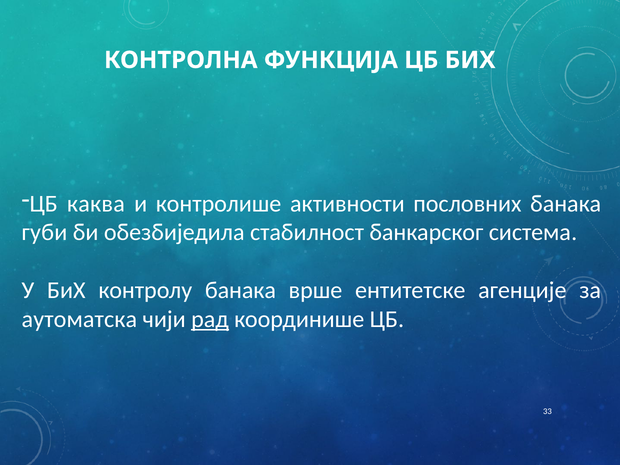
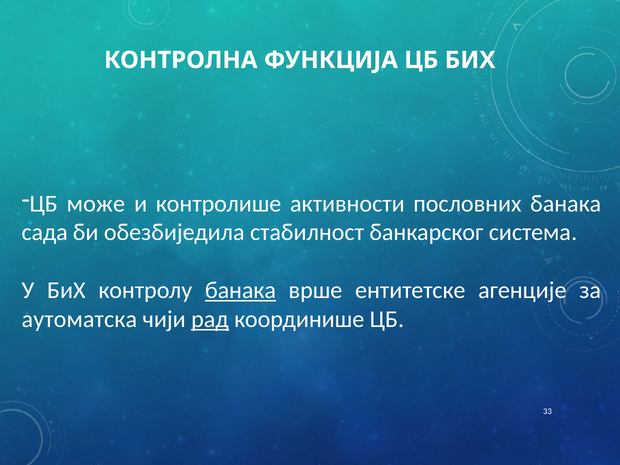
каква: каква -> може
губи: губи -> сада
банака at (240, 290) underline: none -> present
